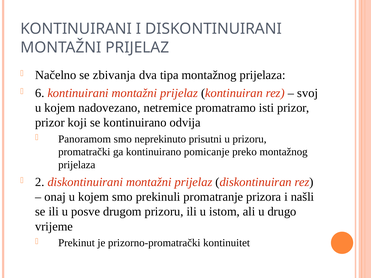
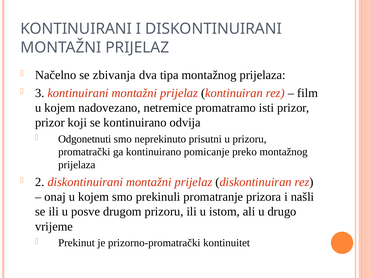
6: 6 -> 3
svoj: svoj -> film
Panoramom: Panoramom -> Odgonetnuti
